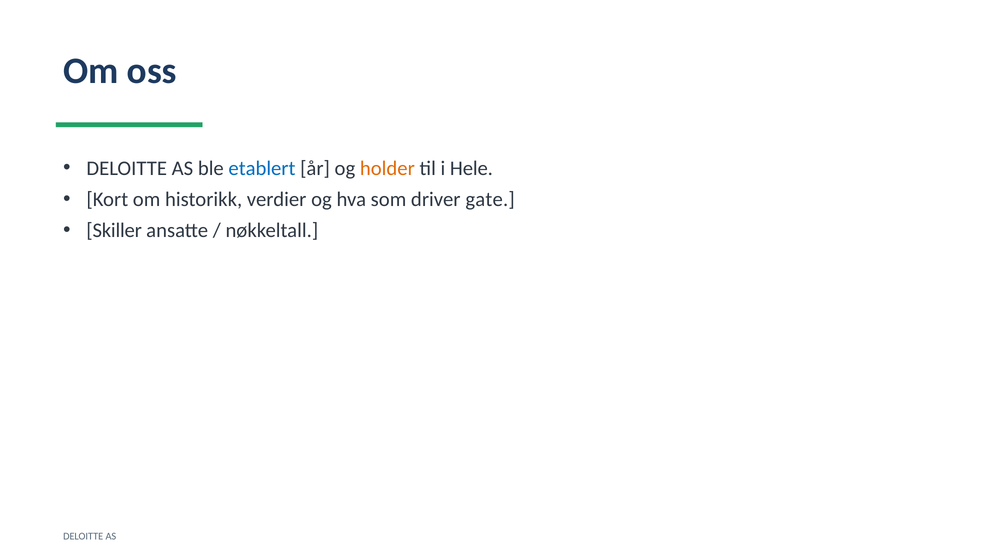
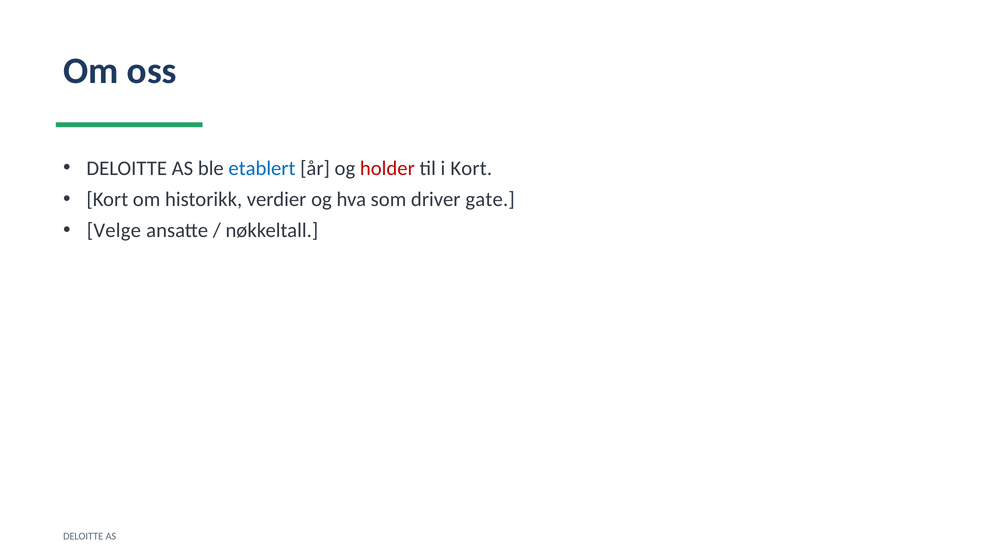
holder colour: orange -> red
i Hele: Hele -> Kort
Skiller: Skiller -> Velge
